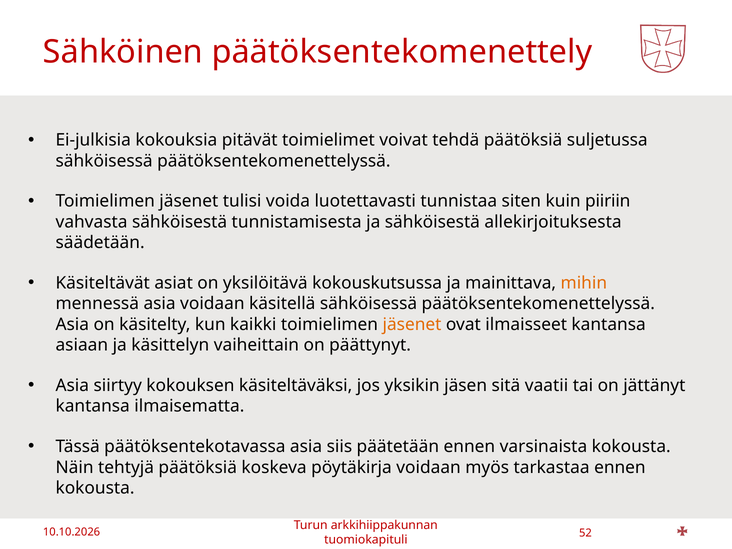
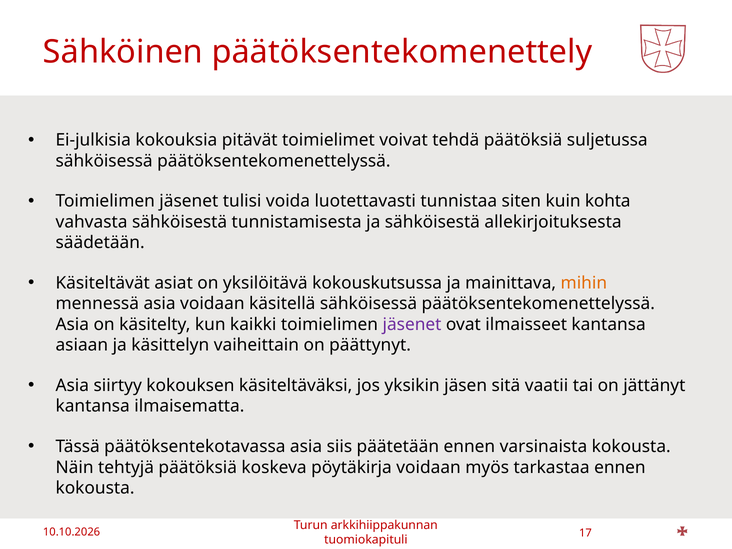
piiriin: piiriin -> kohta
jäsenet at (412, 325) colour: orange -> purple
52: 52 -> 17
